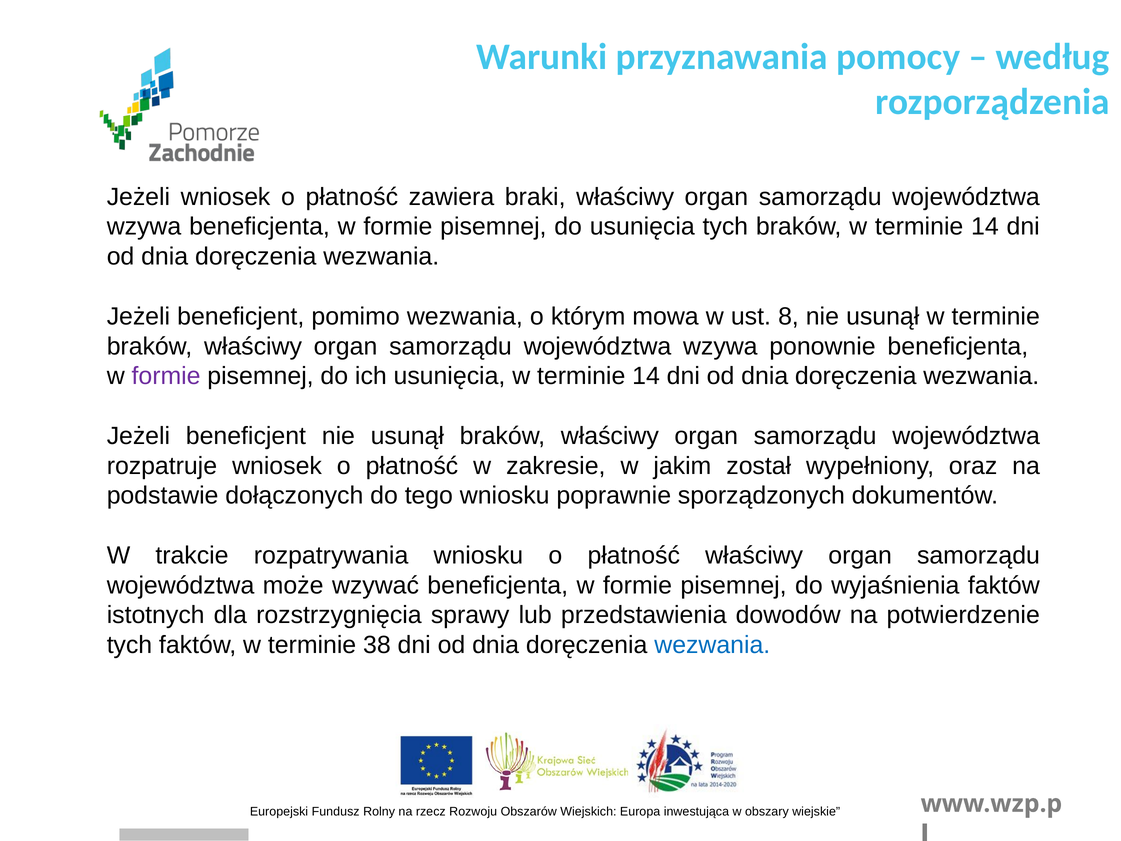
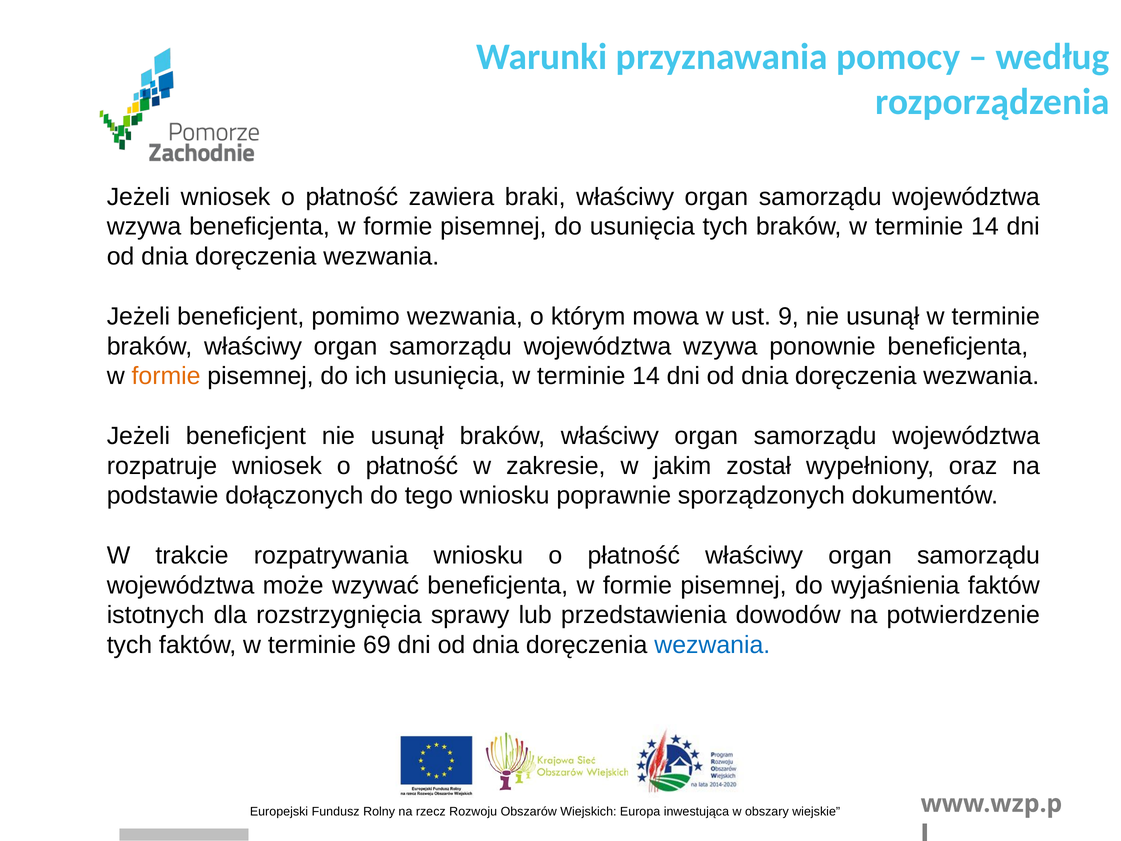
8: 8 -> 9
formie at (166, 376) colour: purple -> orange
38: 38 -> 69
